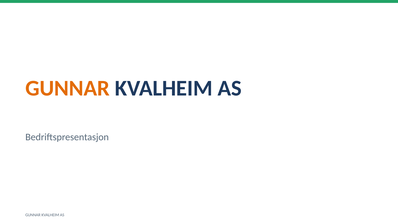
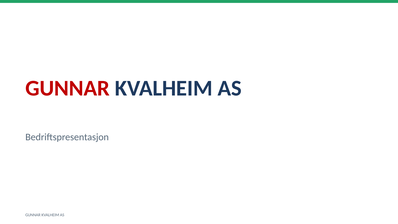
GUNNAR at (68, 88) colour: orange -> red
